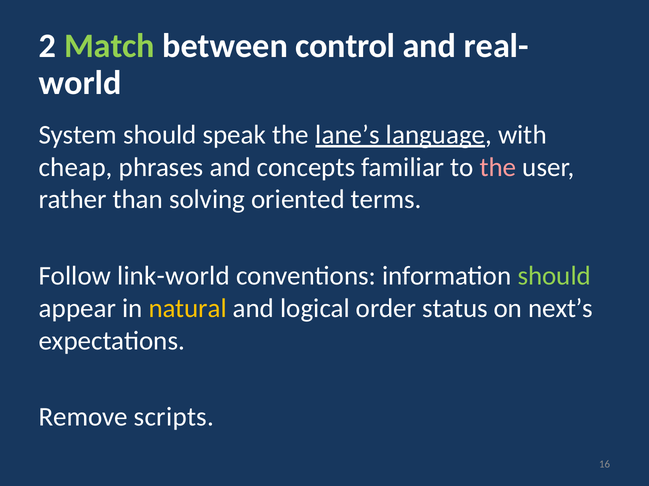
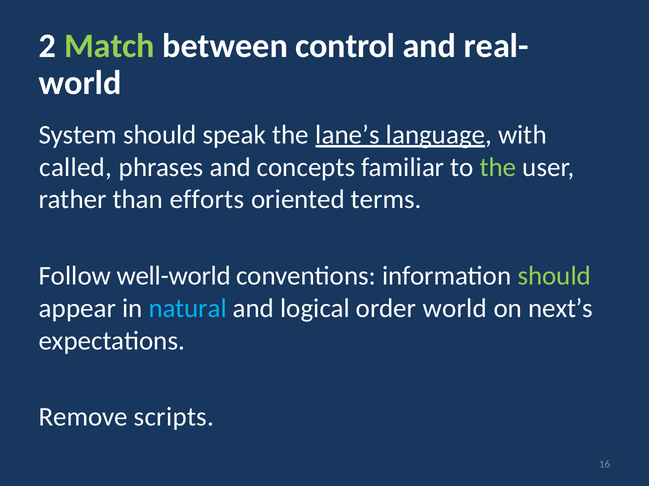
cheap: cheap -> called
the at (498, 167) colour: pink -> light green
solving: solving -> efforts
link-world: link-world -> well-world
natural colour: yellow -> light blue
order status: status -> world
